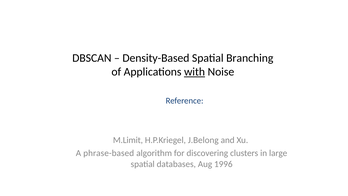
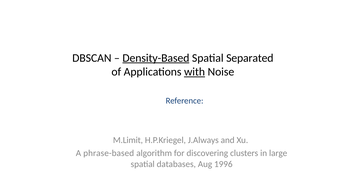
Density-Based underline: none -> present
Branching: Branching -> Separated
J.Belong: J.Belong -> J.Always
